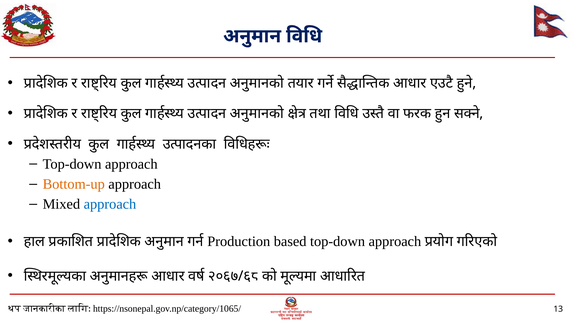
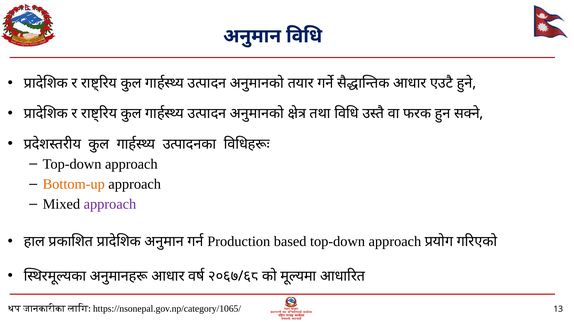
approach at (110, 204) colour: blue -> purple
